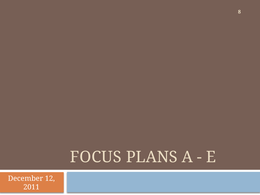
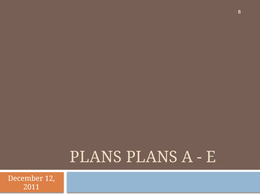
FOCUS at (96, 157): FOCUS -> PLANS
